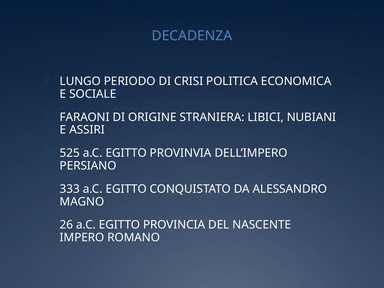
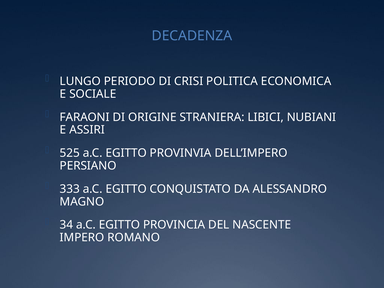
26: 26 -> 34
